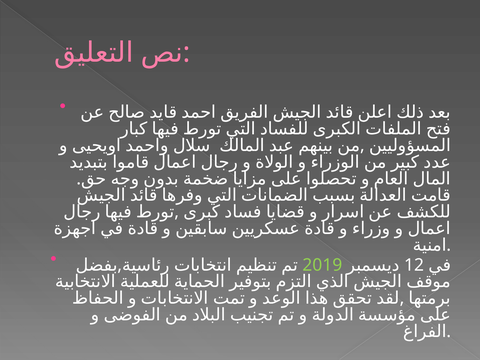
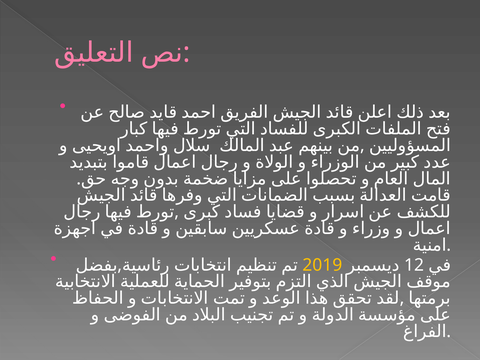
2019 colour: light green -> yellow
